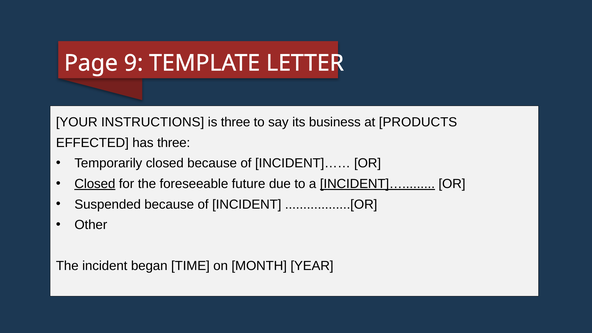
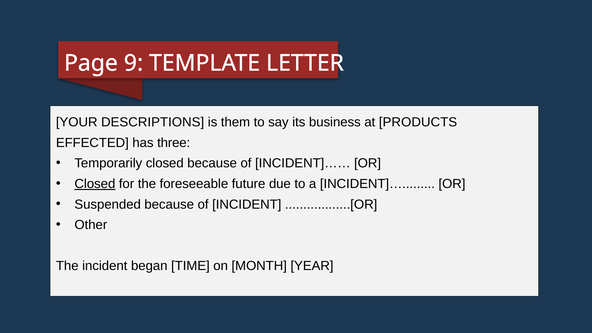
INSTRUCTIONS: INSTRUCTIONS -> DESCRIPTIONS
is three: three -> them
INCIDENT]… underline: present -> none
